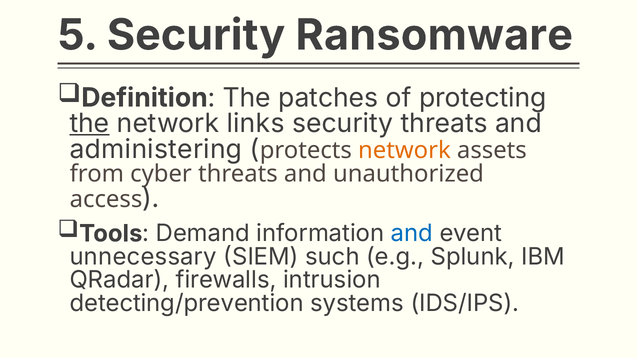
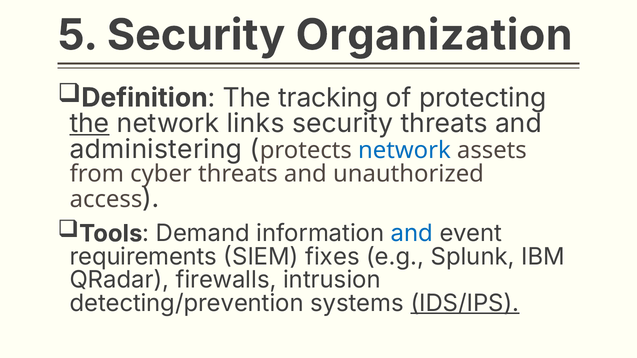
Ransomware: Ransomware -> Organization
patches: patches -> tracking
network at (404, 150) colour: orange -> blue
unnecessary: unnecessary -> requirements
such: such -> fixes
IDS/IPS underline: none -> present
